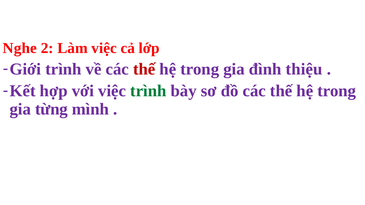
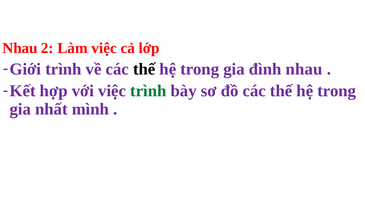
Nghe at (20, 48): Nghe -> Nhau
thế at (144, 69) colour: red -> black
đình thiệu: thiệu -> nhau
từng: từng -> nhất
